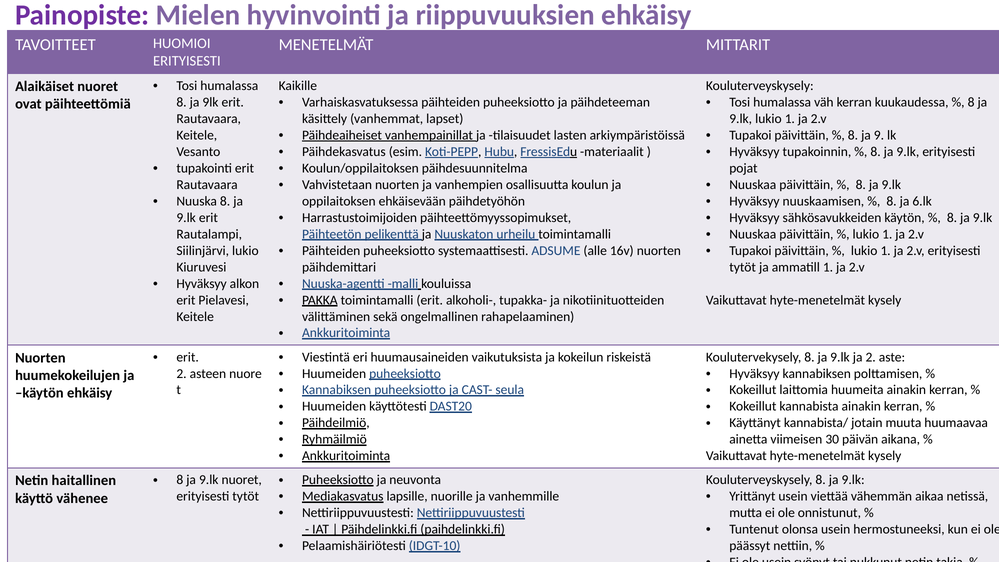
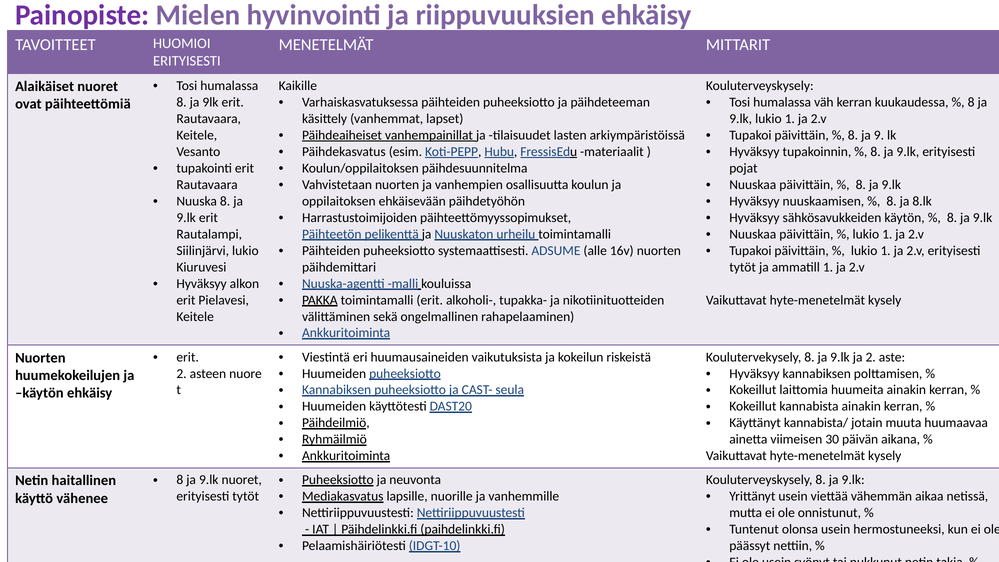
6.lk: 6.lk -> 8.lk
